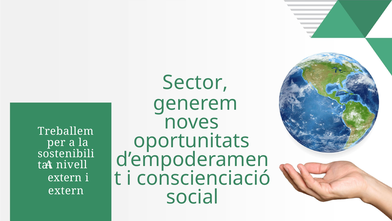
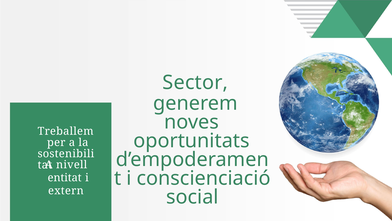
extern at (65, 177): extern -> entitat
